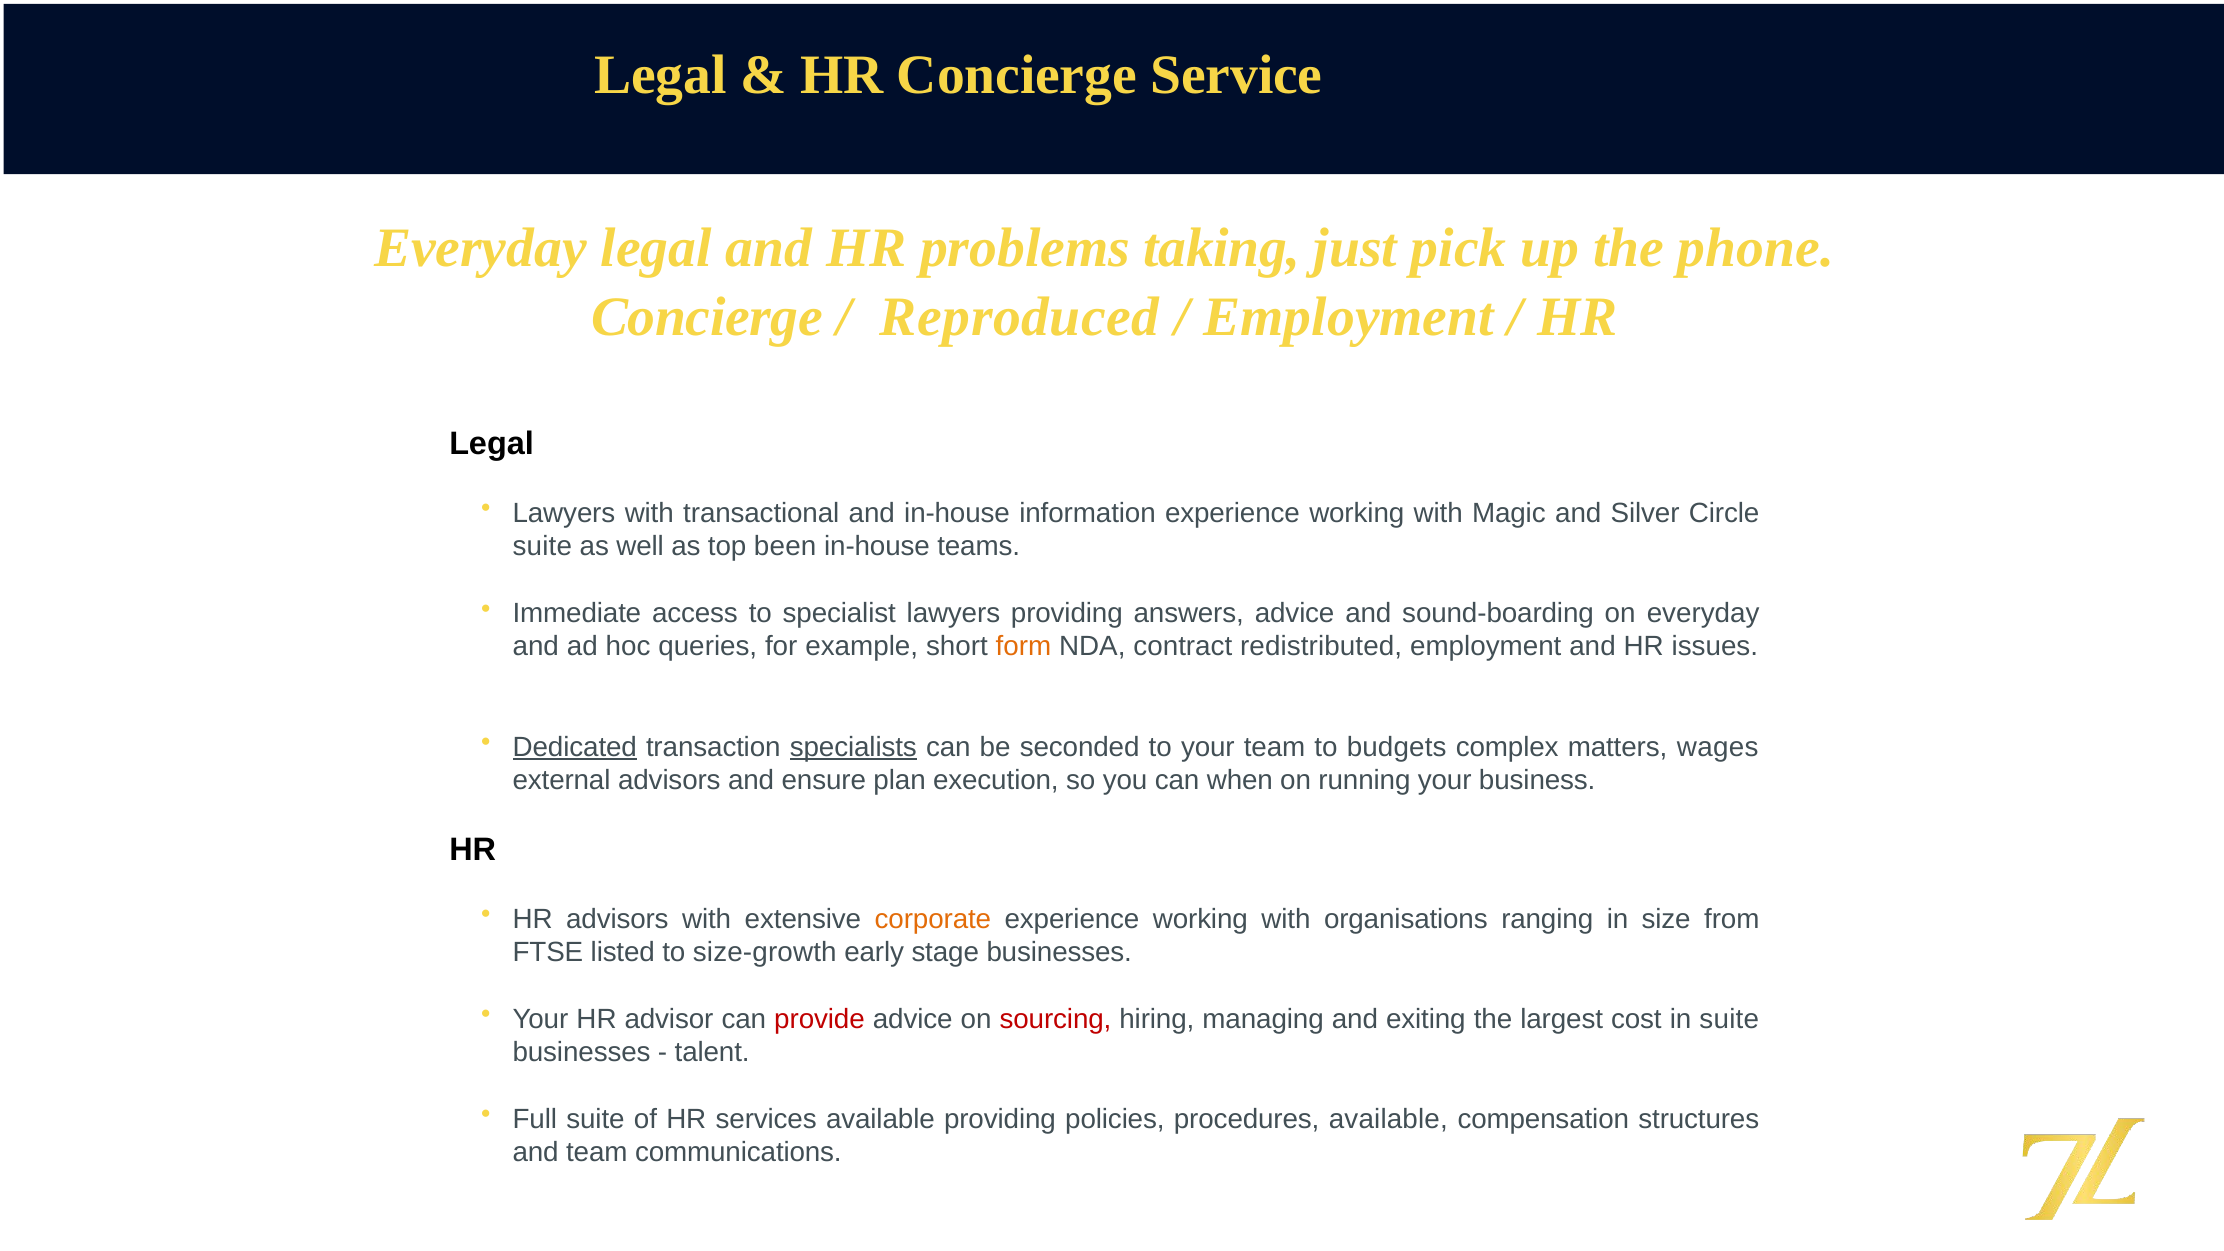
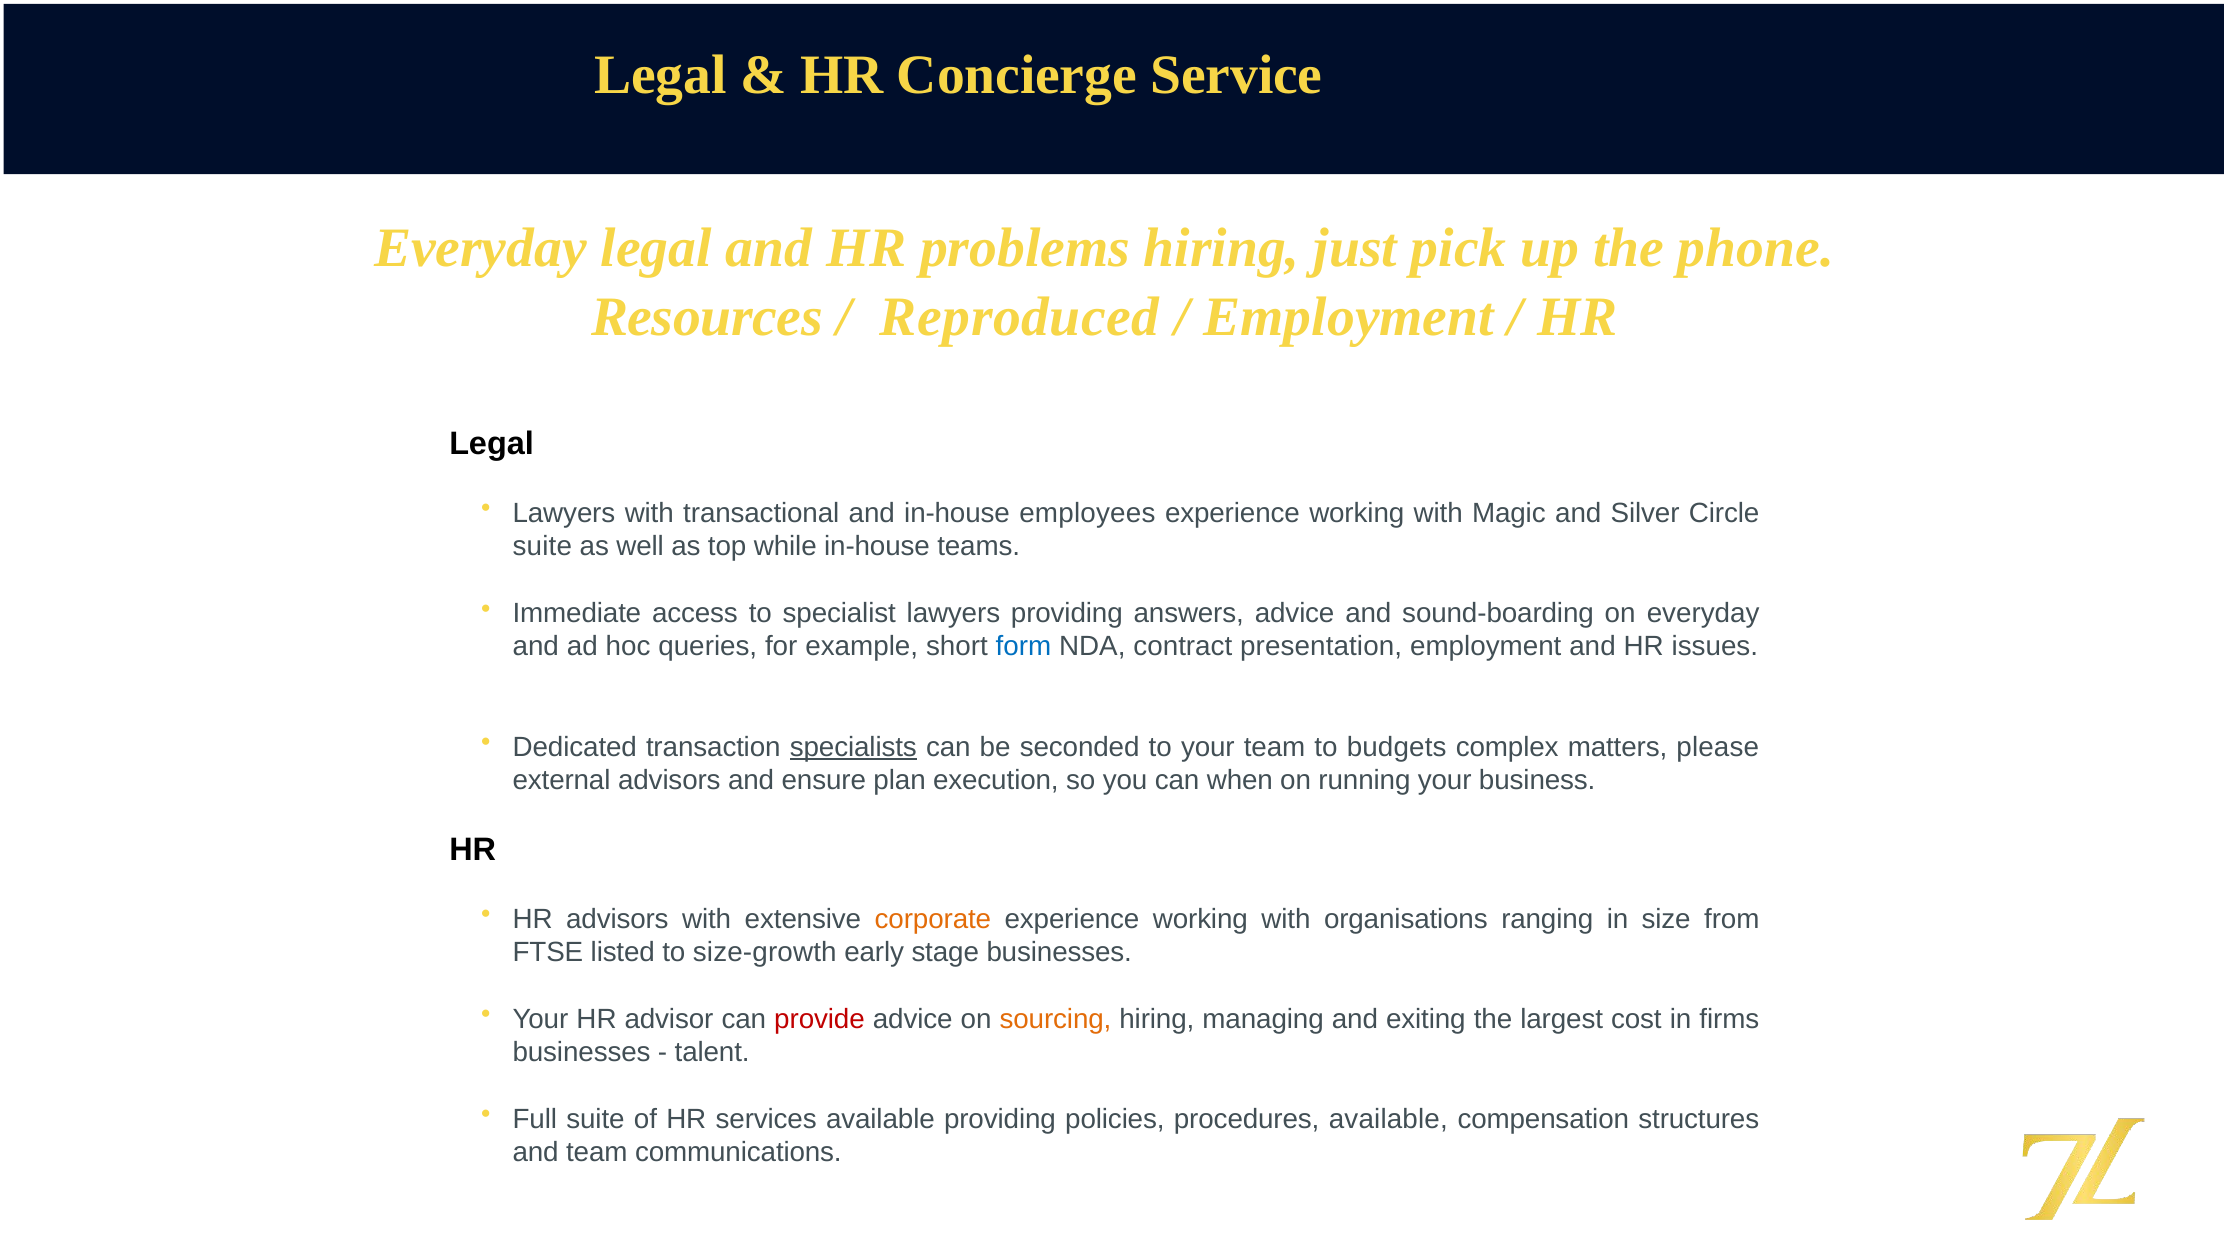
problems taking: taking -> hiring
Concierge at (707, 317): Concierge -> Resources
information: information -> employees
been: been -> while
form colour: orange -> blue
redistributed: redistributed -> presentation
Dedicated underline: present -> none
wages: wages -> please
sourcing colour: red -> orange
in suite: suite -> firms
